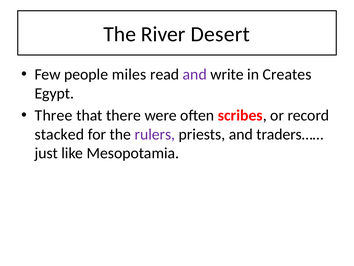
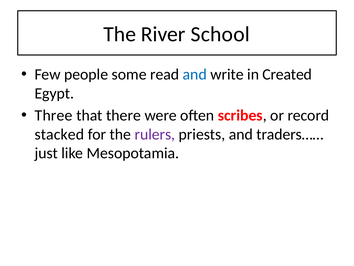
Desert: Desert -> School
miles: miles -> some
and at (195, 74) colour: purple -> blue
Creates: Creates -> Created
